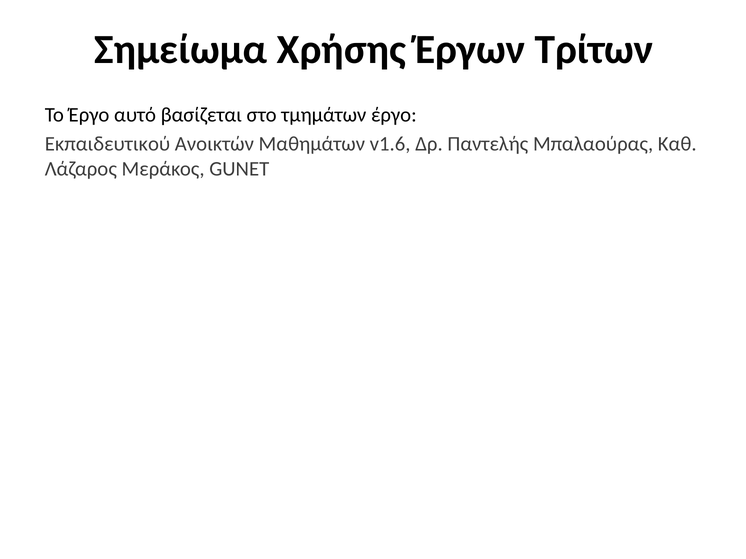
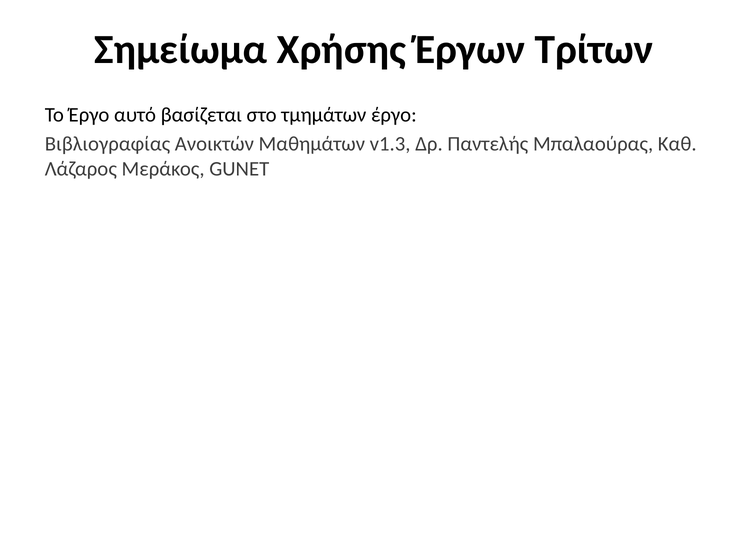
Εκπαιδευτικού: Εκπαιδευτικού -> Βιβλιογραφίας
v1.6: v1.6 -> v1.3
